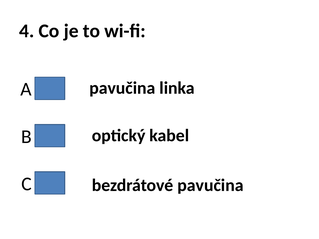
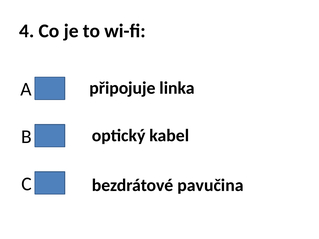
pavučina at (122, 88): pavučina -> připojuje
